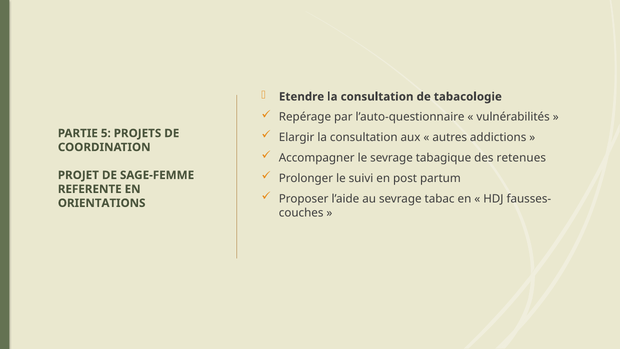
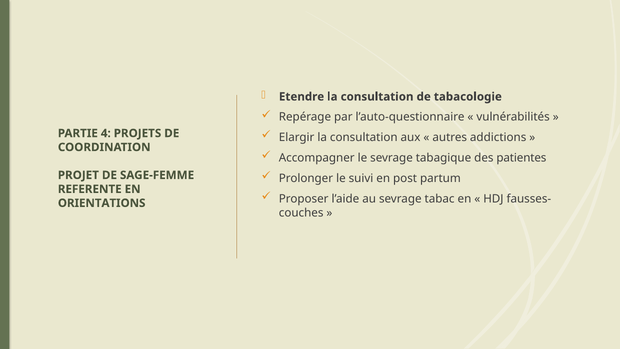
5: 5 -> 4
retenues: retenues -> patientes
